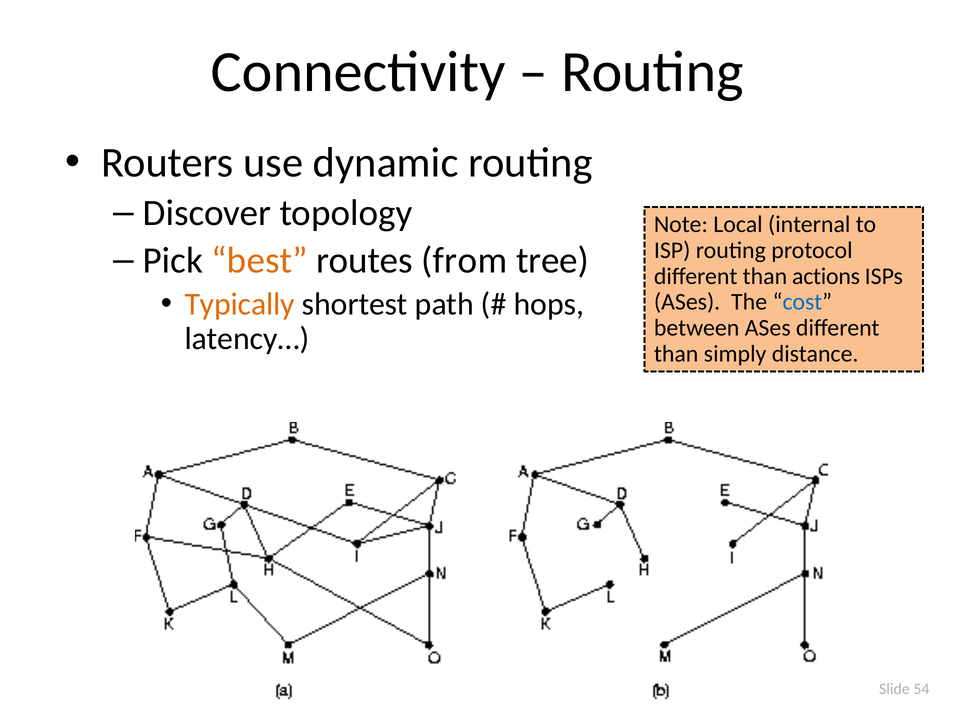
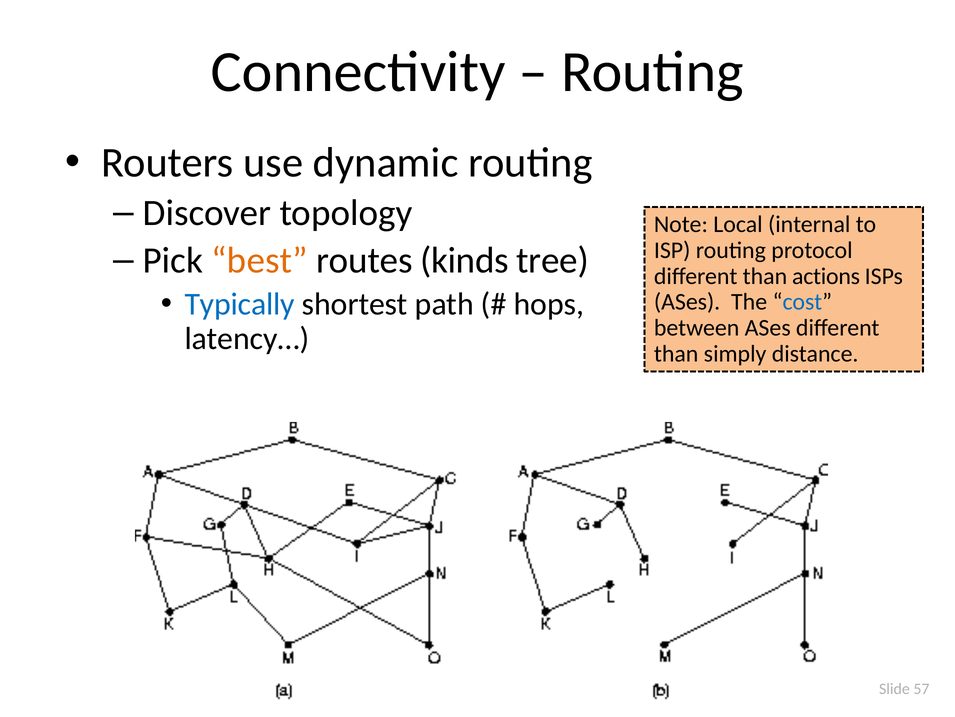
from: from -> kinds
Typically colour: orange -> blue
54: 54 -> 57
